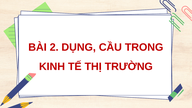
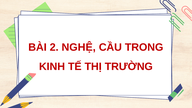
DỤNG: DỤNG -> NGHỆ
